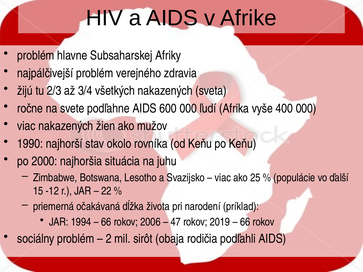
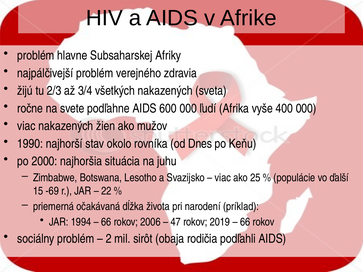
od Keňu: Keňu -> Dnes
-12: -12 -> -69
